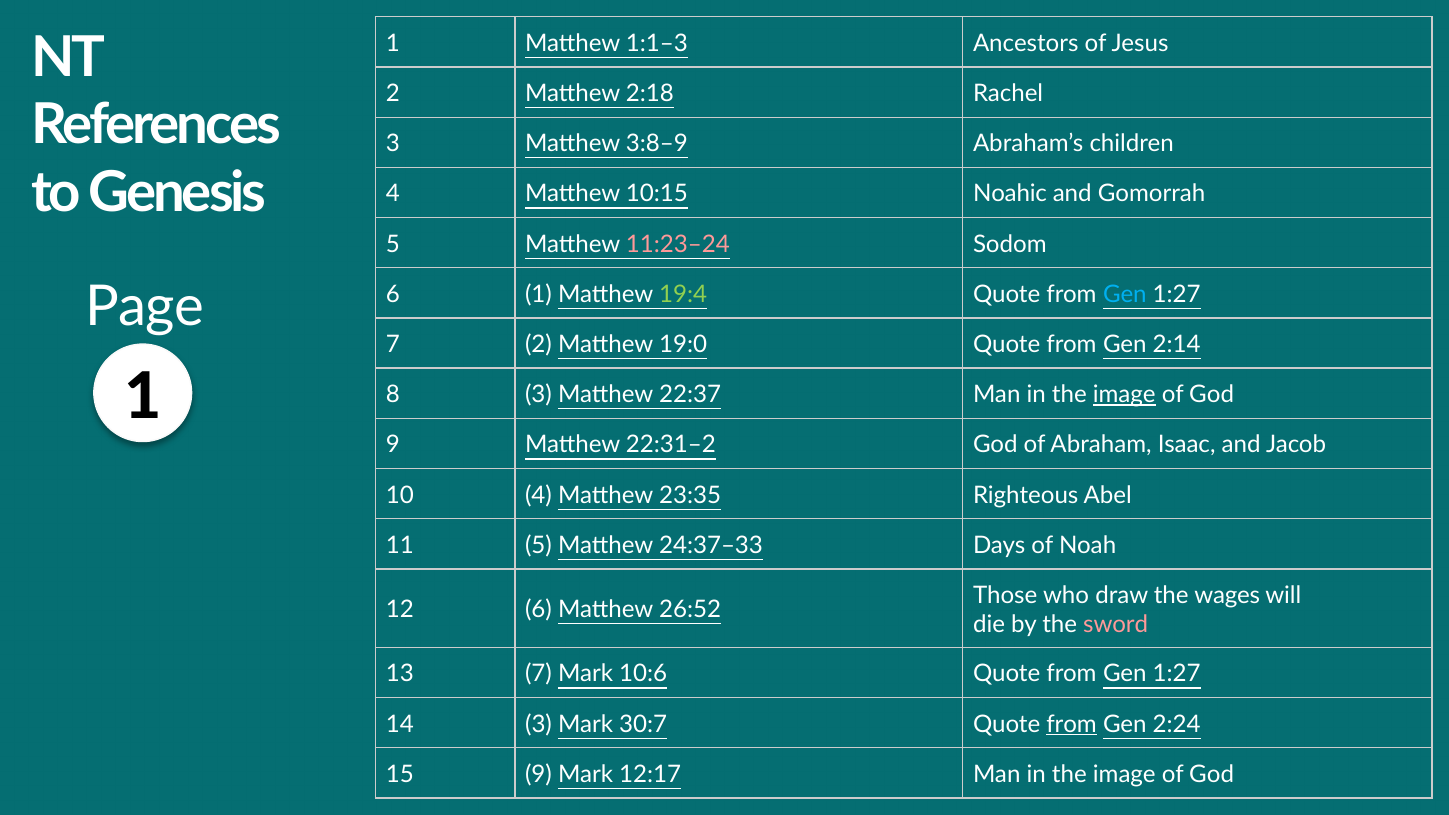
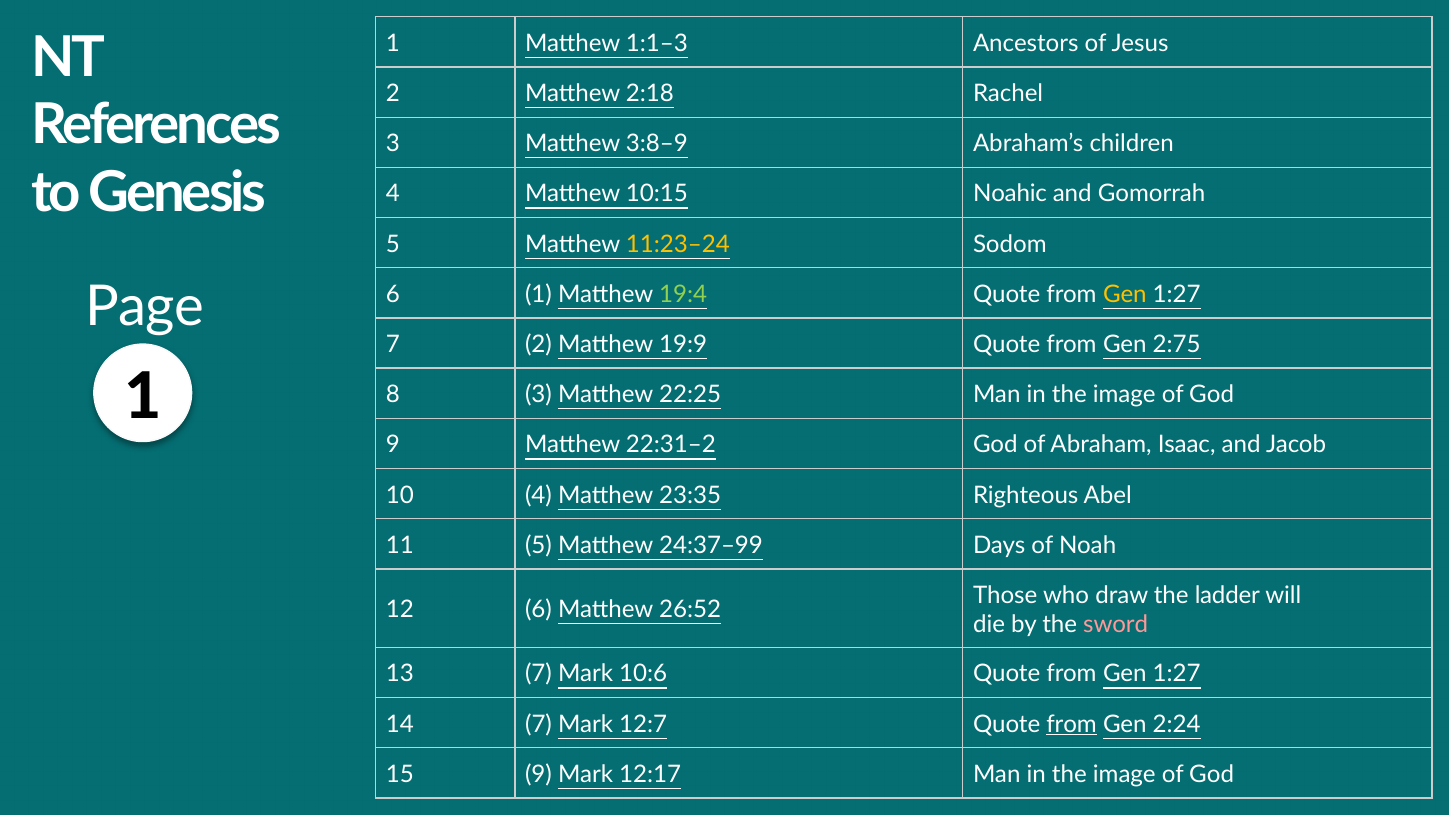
11:23–24 colour: pink -> yellow
Gen at (1125, 294) colour: light blue -> yellow
19:0: 19:0 -> 19:9
2:14: 2:14 -> 2:75
22:37: 22:37 -> 22:25
image at (1124, 395) underline: present -> none
24:37–33: 24:37–33 -> 24:37–99
wages: wages -> ladder
14 3: 3 -> 7
30:7: 30:7 -> 12:7
